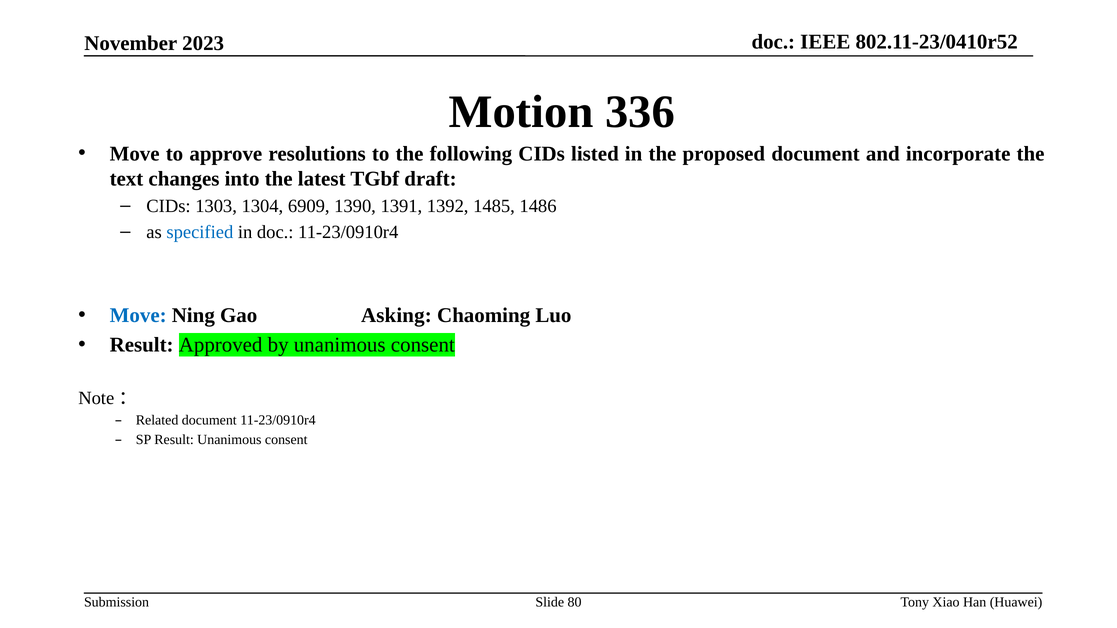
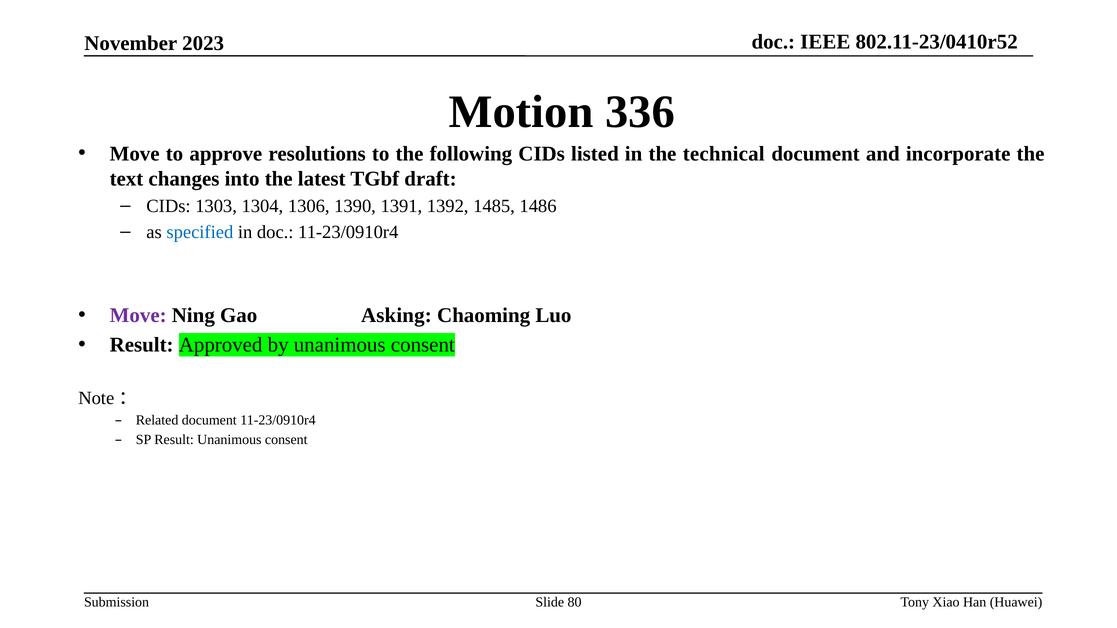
proposed: proposed -> technical
6909: 6909 -> 1306
Move at (138, 316) colour: blue -> purple
